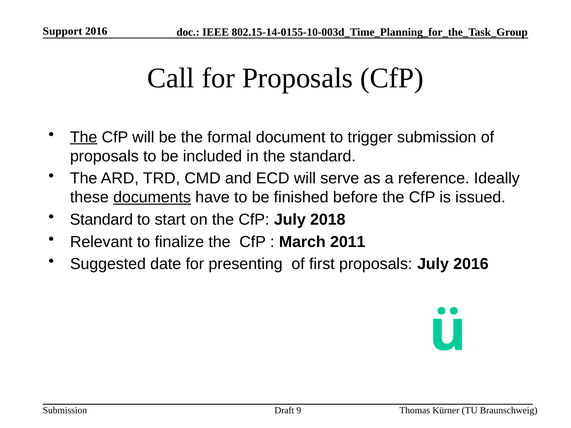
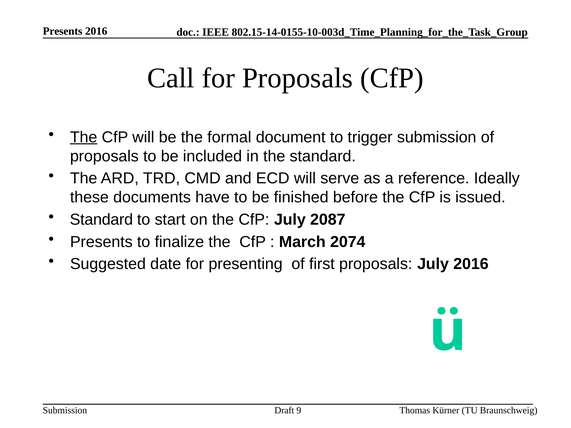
Support at (63, 31): Support -> Presents
documents underline: present -> none
2018: 2018 -> 2087
Relevant at (101, 242): Relevant -> Presents
2011: 2011 -> 2074
